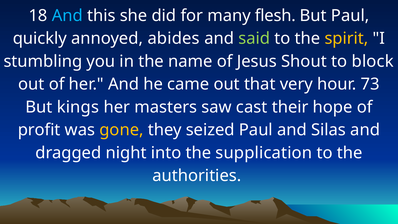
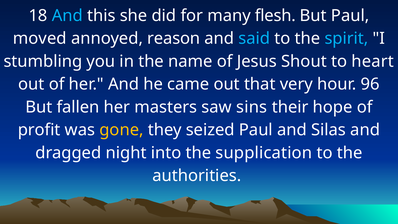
quickly: quickly -> moved
abides: abides -> reason
said colour: light green -> light blue
spirit colour: yellow -> light blue
block: block -> heart
73: 73 -> 96
kings: kings -> fallen
cast: cast -> sins
